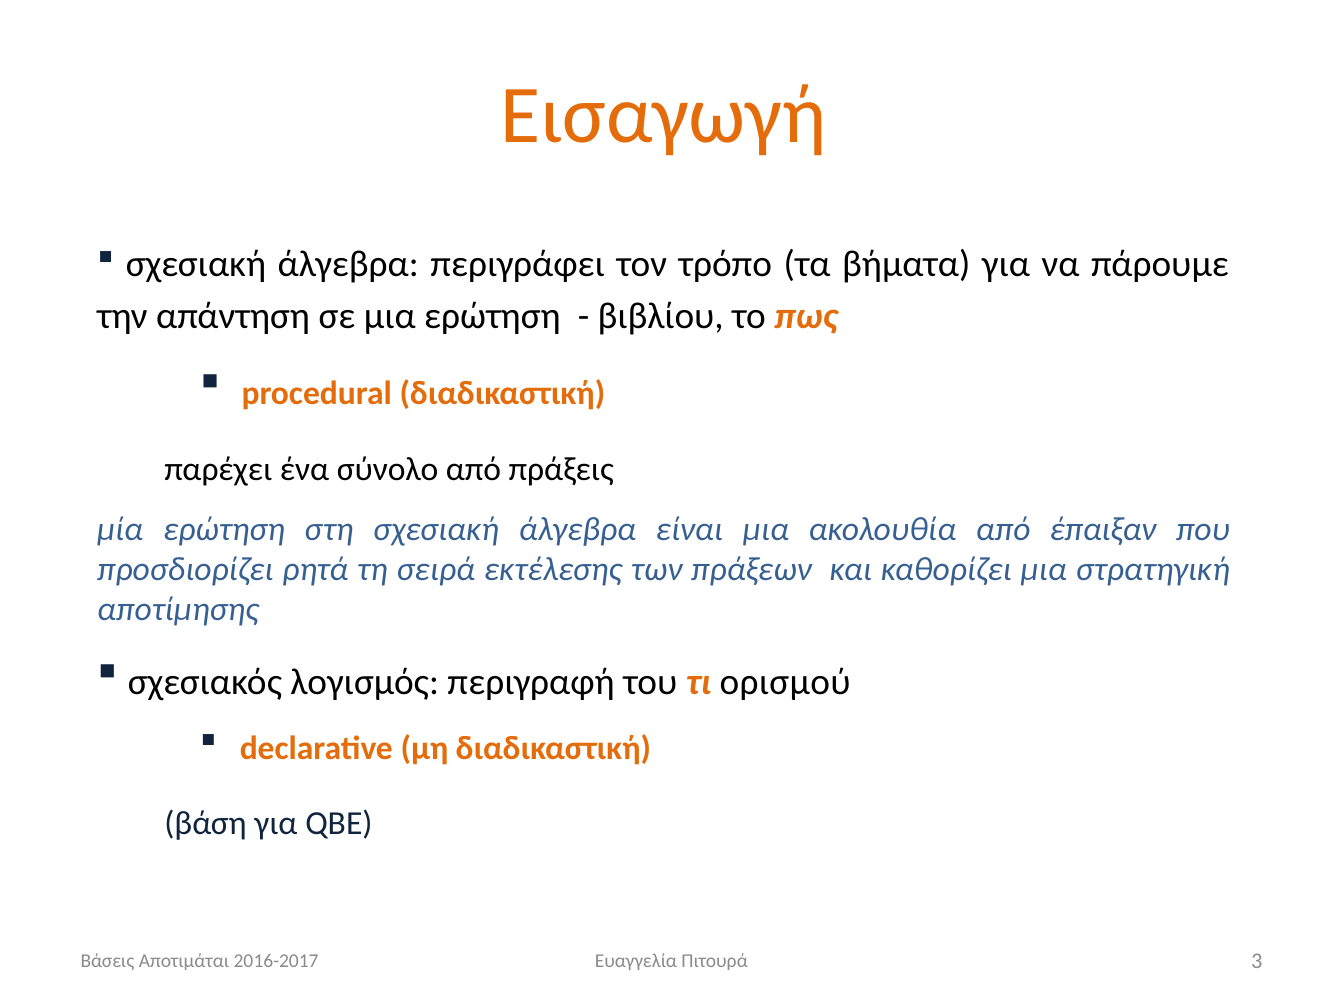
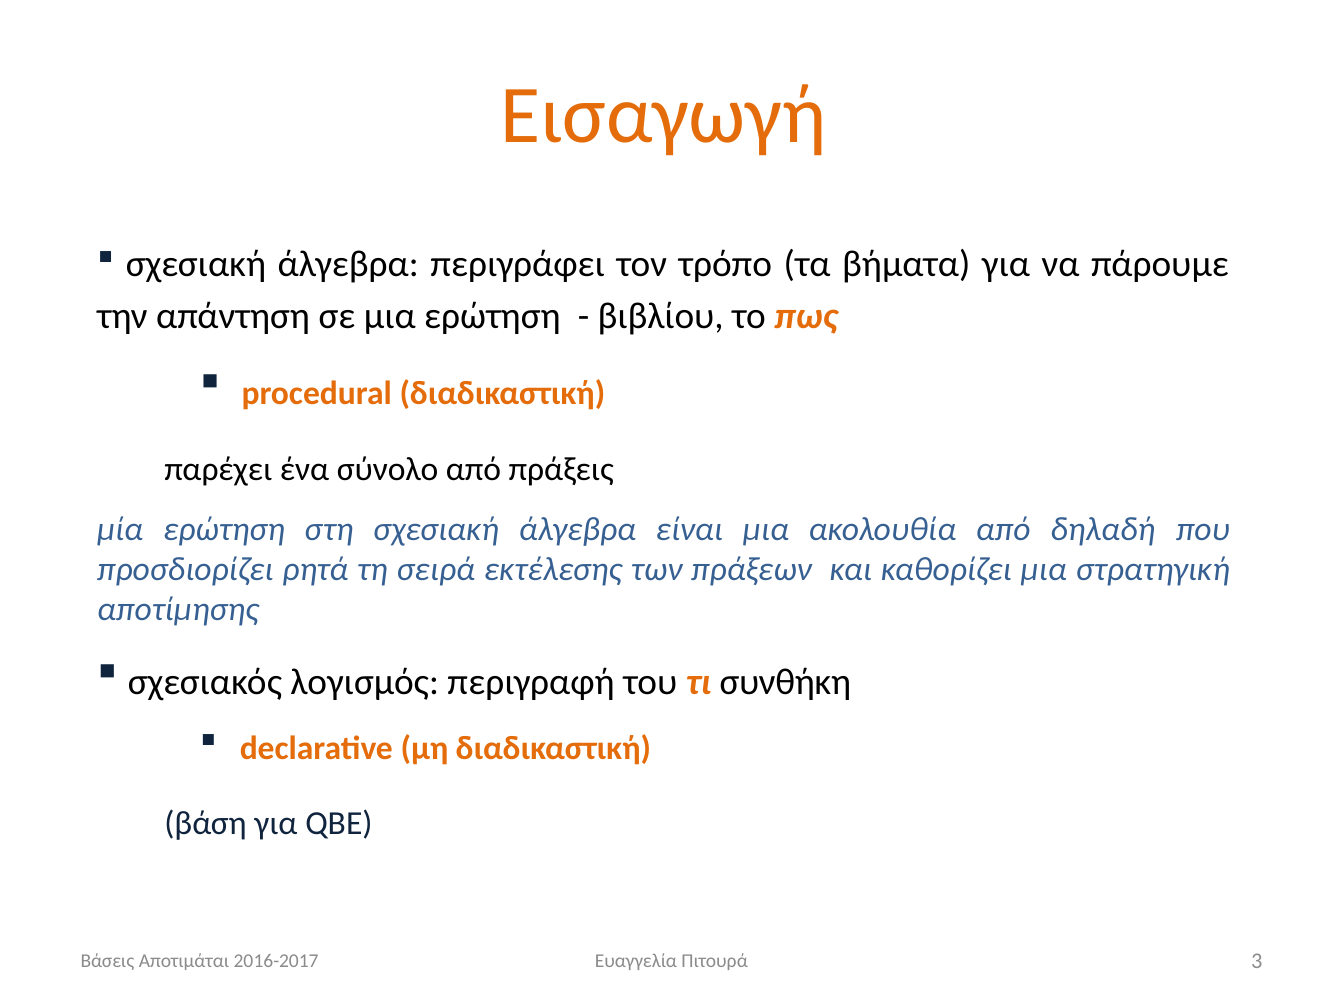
έπαιξαν: έπαιξαν -> δηλαδή
ορισμού: ορισμού -> συνθήκη
